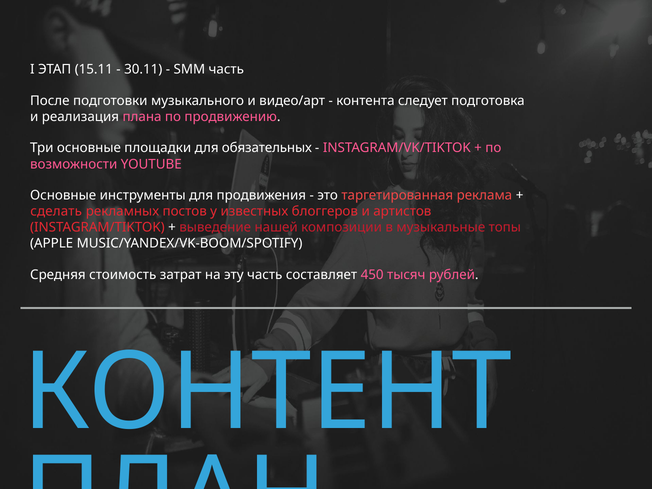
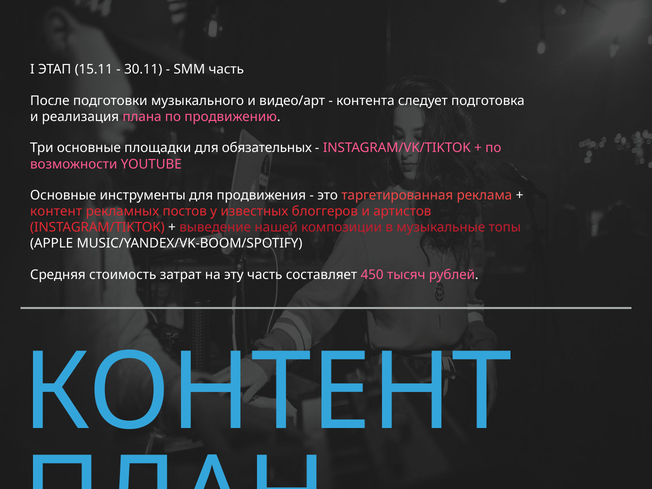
сделать at (56, 211): сделать -> контент
